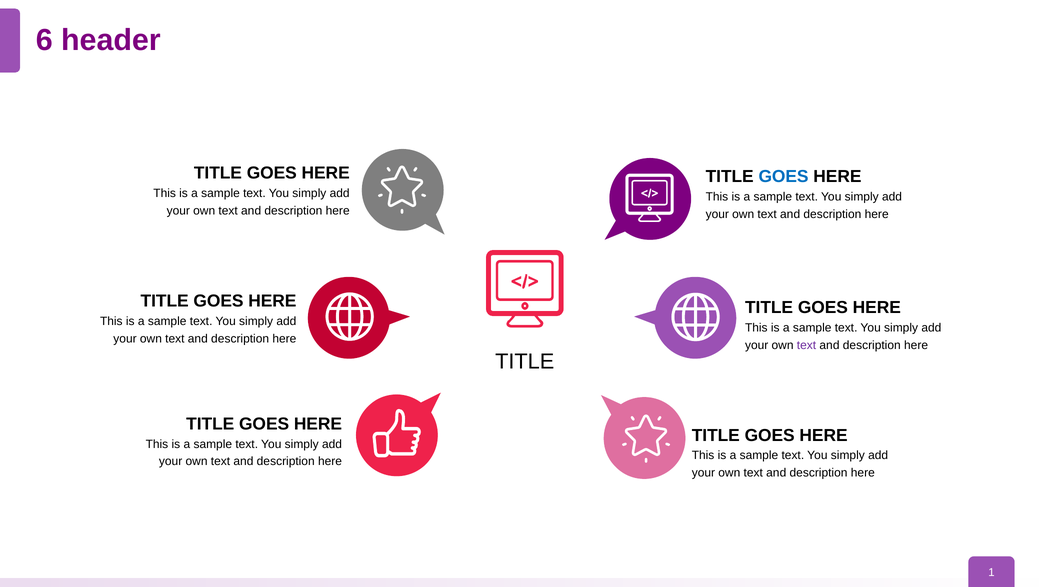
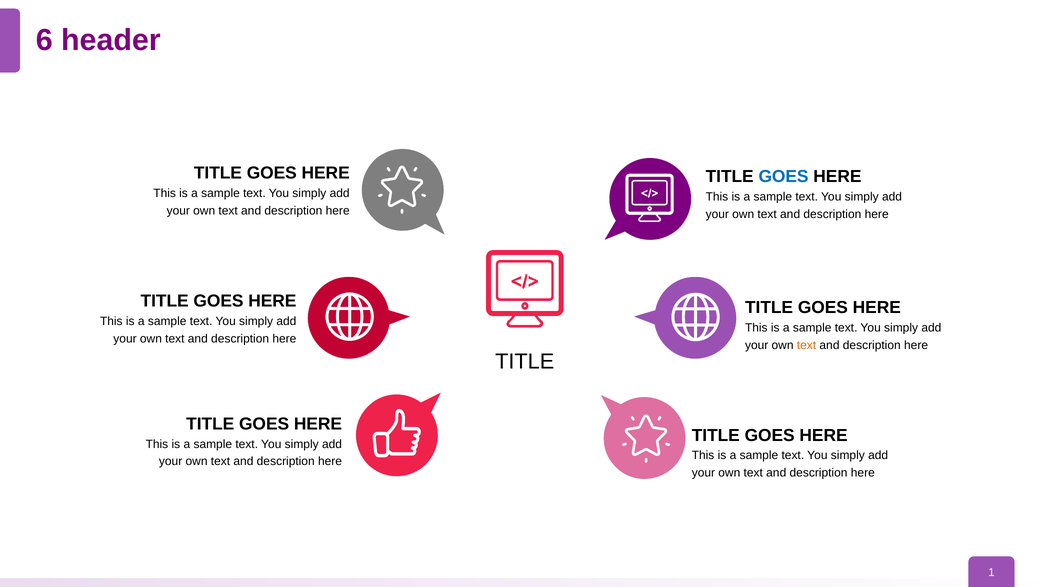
text at (806, 345) colour: purple -> orange
